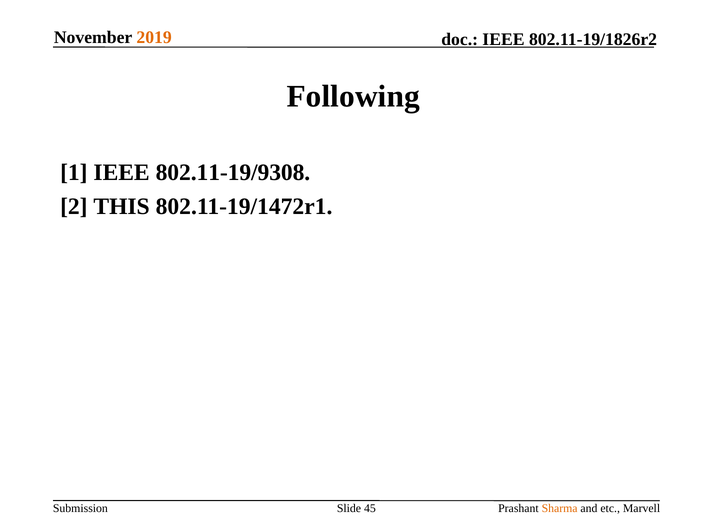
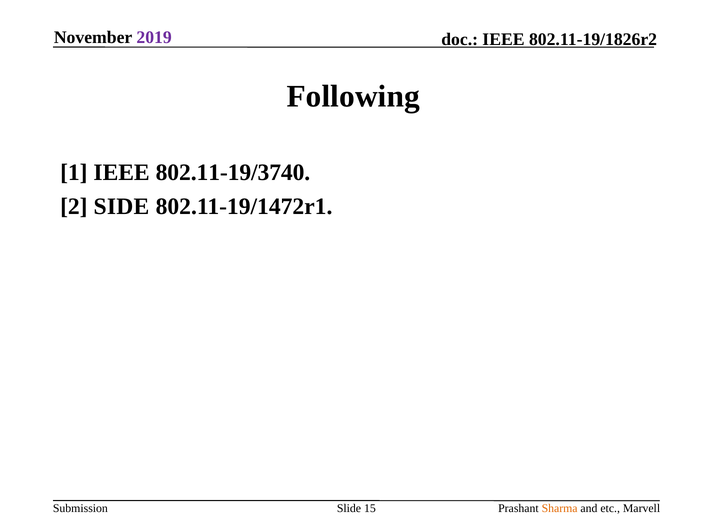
2019 colour: orange -> purple
802.11-19/9308: 802.11-19/9308 -> 802.11-19/3740
THIS: THIS -> SIDE
45: 45 -> 15
